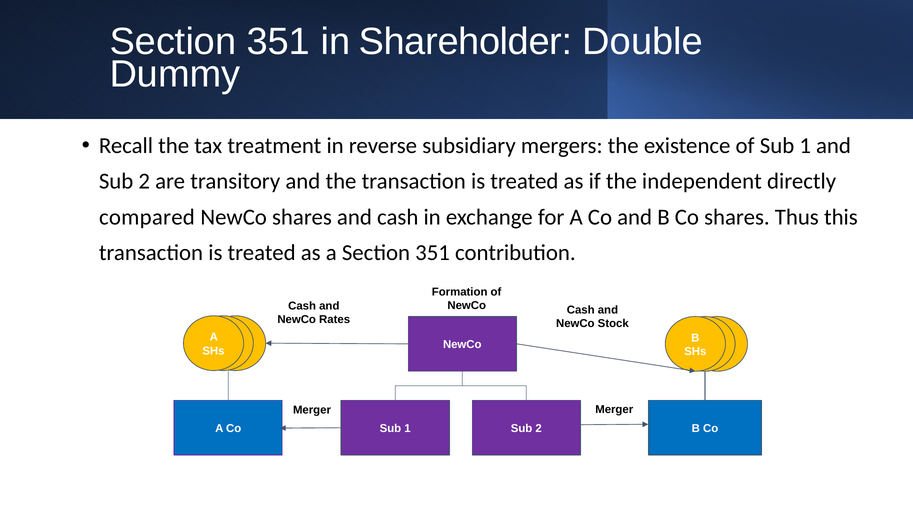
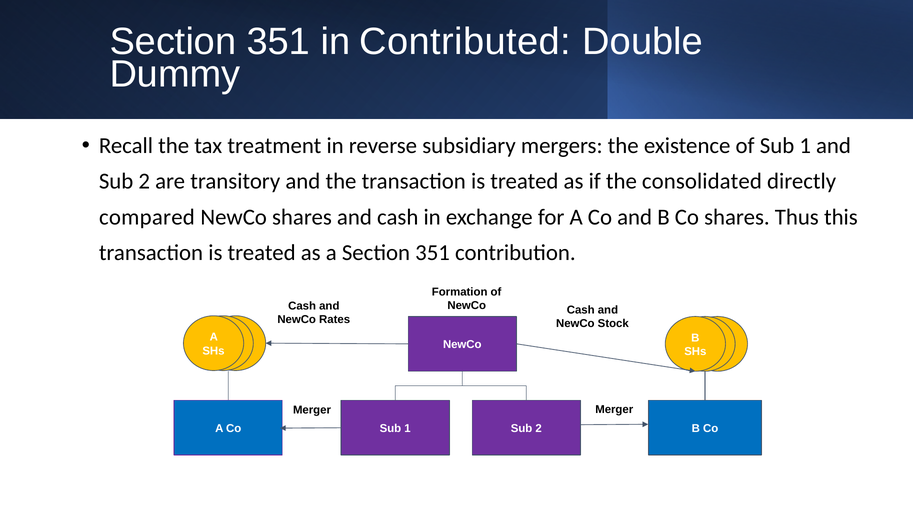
Shareholder: Shareholder -> Contributed
independent: independent -> consolidated
